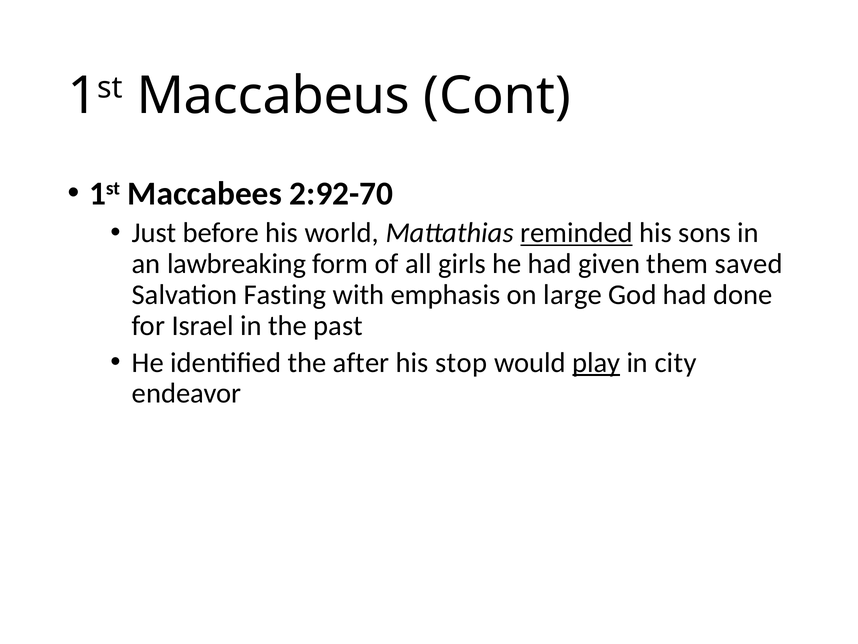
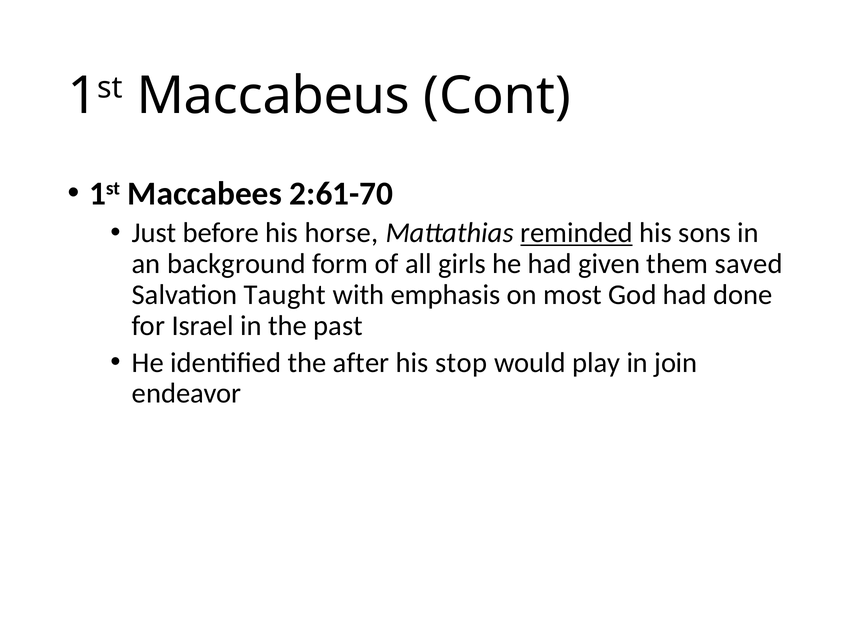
2:92-70: 2:92-70 -> 2:61-70
world: world -> horse
lawbreaking: lawbreaking -> background
Fasting: Fasting -> Taught
large: large -> most
play underline: present -> none
city: city -> join
